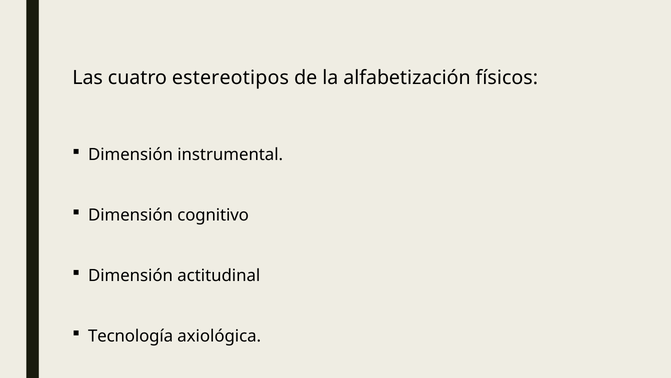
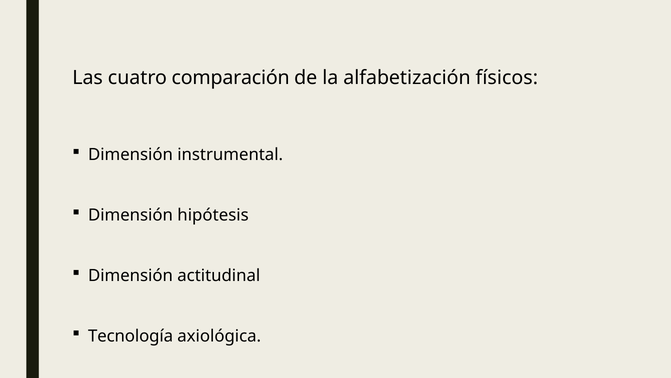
estereotipos: estereotipos -> comparación
cognitivo: cognitivo -> hipótesis
